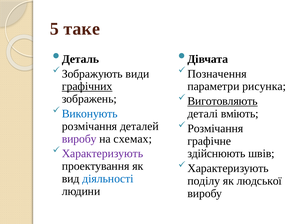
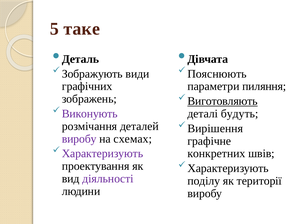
Позначення: Позначення -> Пояснюють
графічних underline: present -> none
рисунка: рисунка -> пиляння
Виконують colour: blue -> purple
вміють: вміють -> будуть
Розмічання at (215, 129): Розмічання -> Вирішення
здійснюють: здійснюють -> конкретних
діяльності colour: blue -> purple
людської: людської -> території
